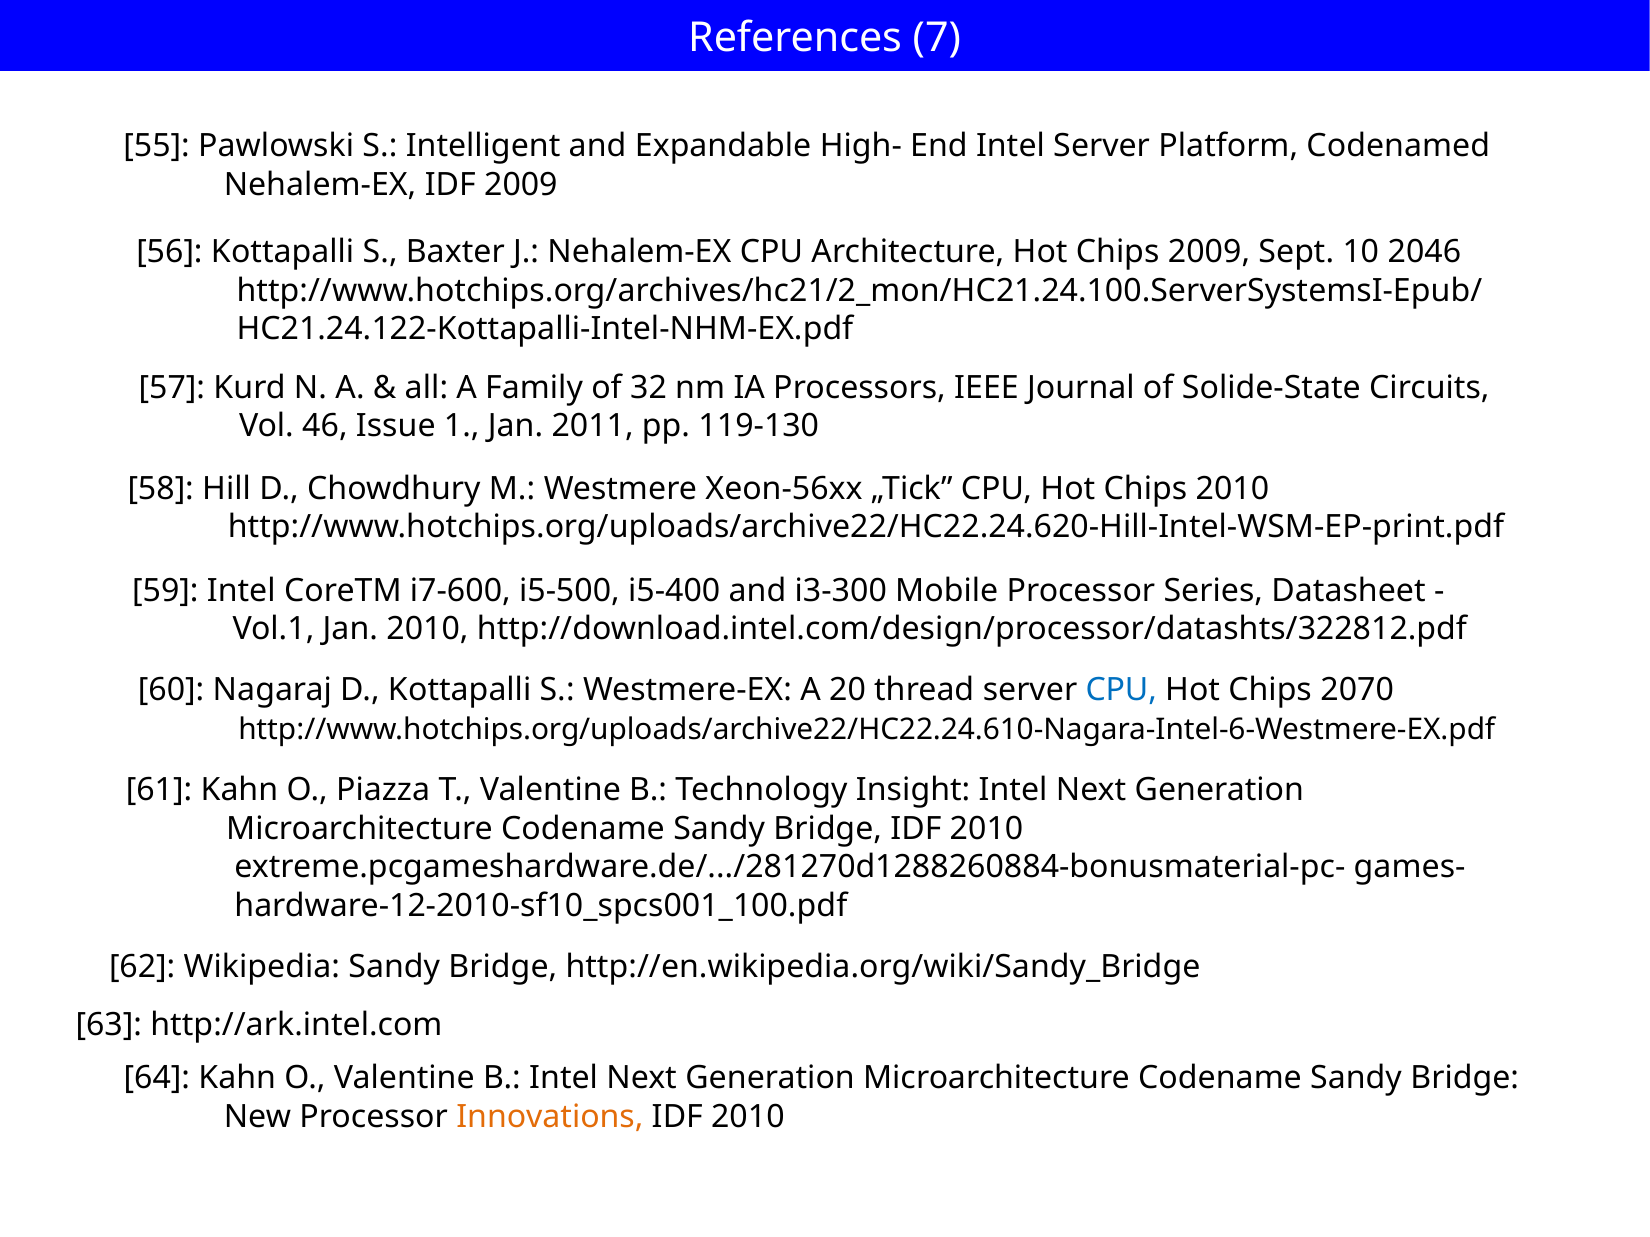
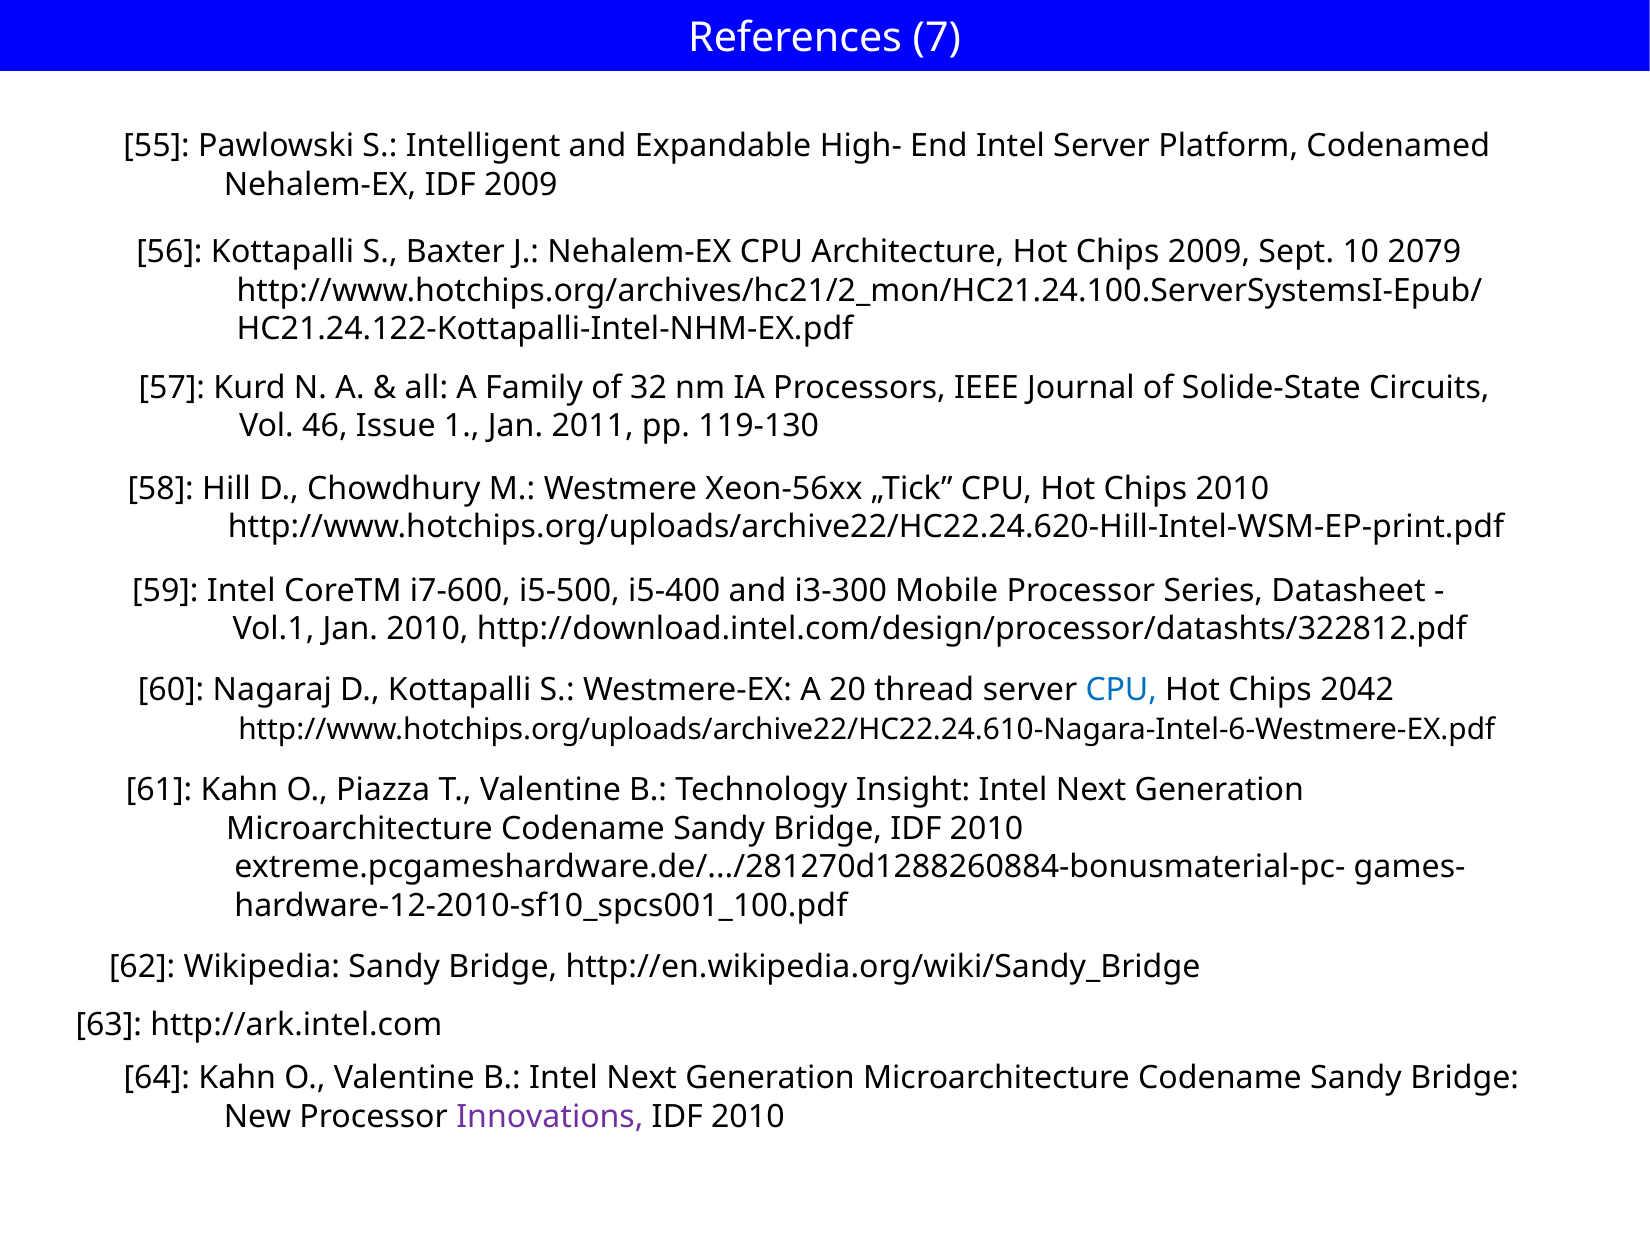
2046: 2046 -> 2079
2070: 2070 -> 2042
Innovations colour: orange -> purple
